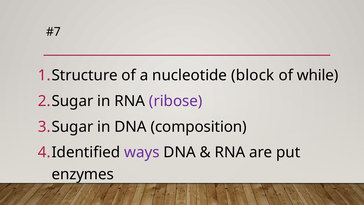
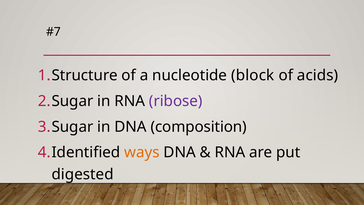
while: while -> acids
ways colour: purple -> orange
enzymes: enzymes -> digested
